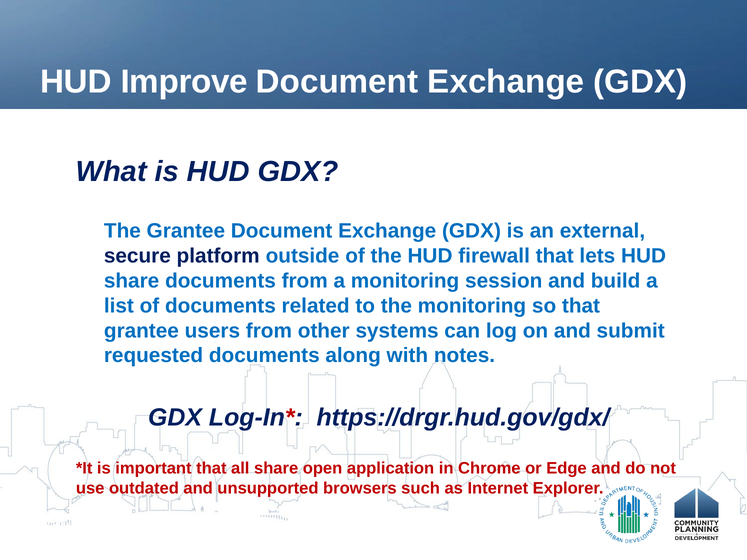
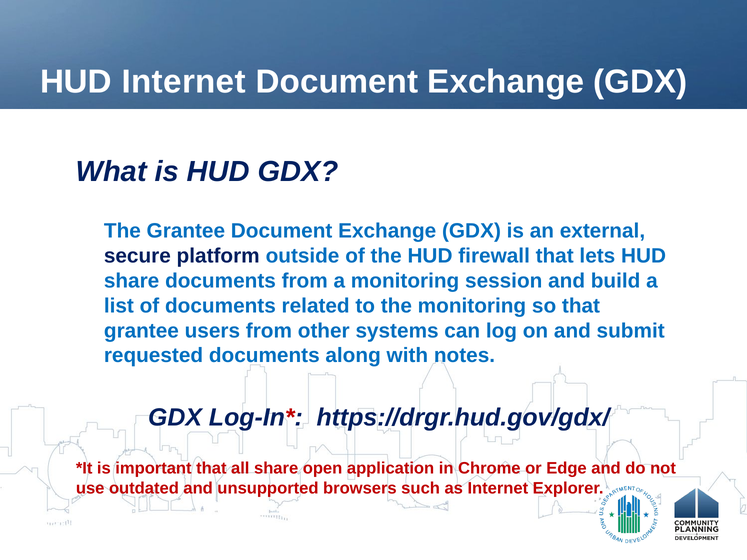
HUD Improve: Improve -> Internet
